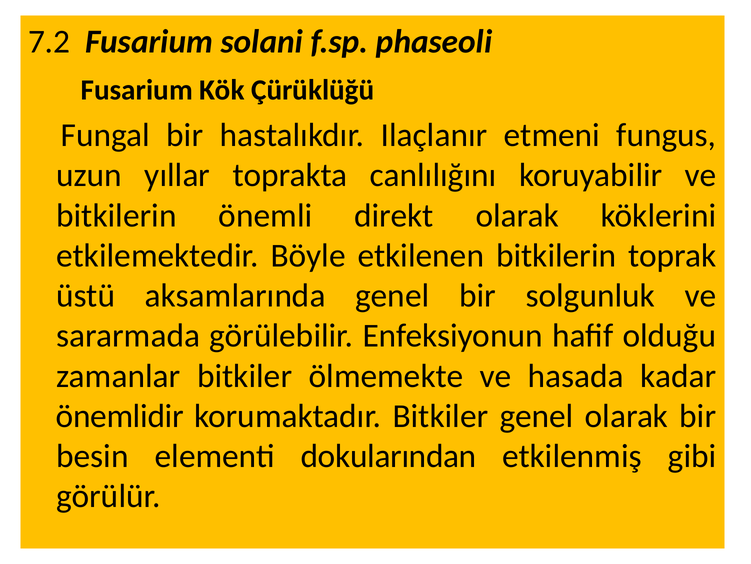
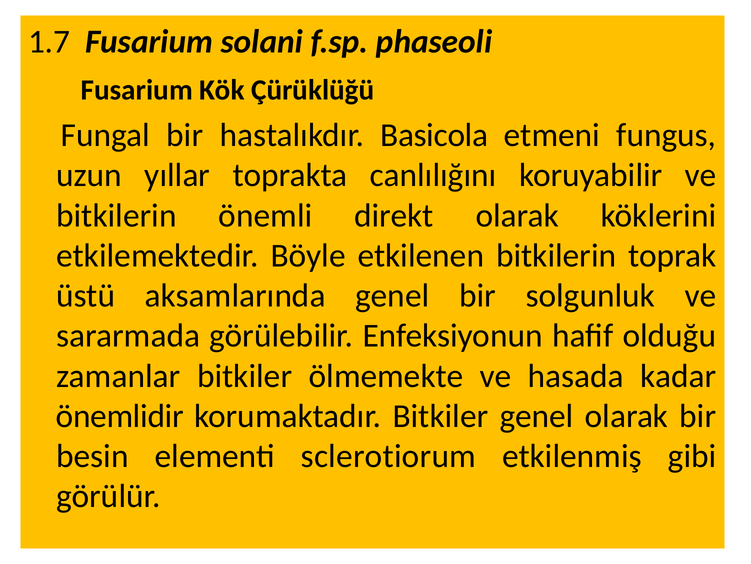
7.2: 7.2 -> 1.7
Ilaçlanır: Ilaçlanır -> Basicola
dokularından: dokularından -> sclerotiorum
